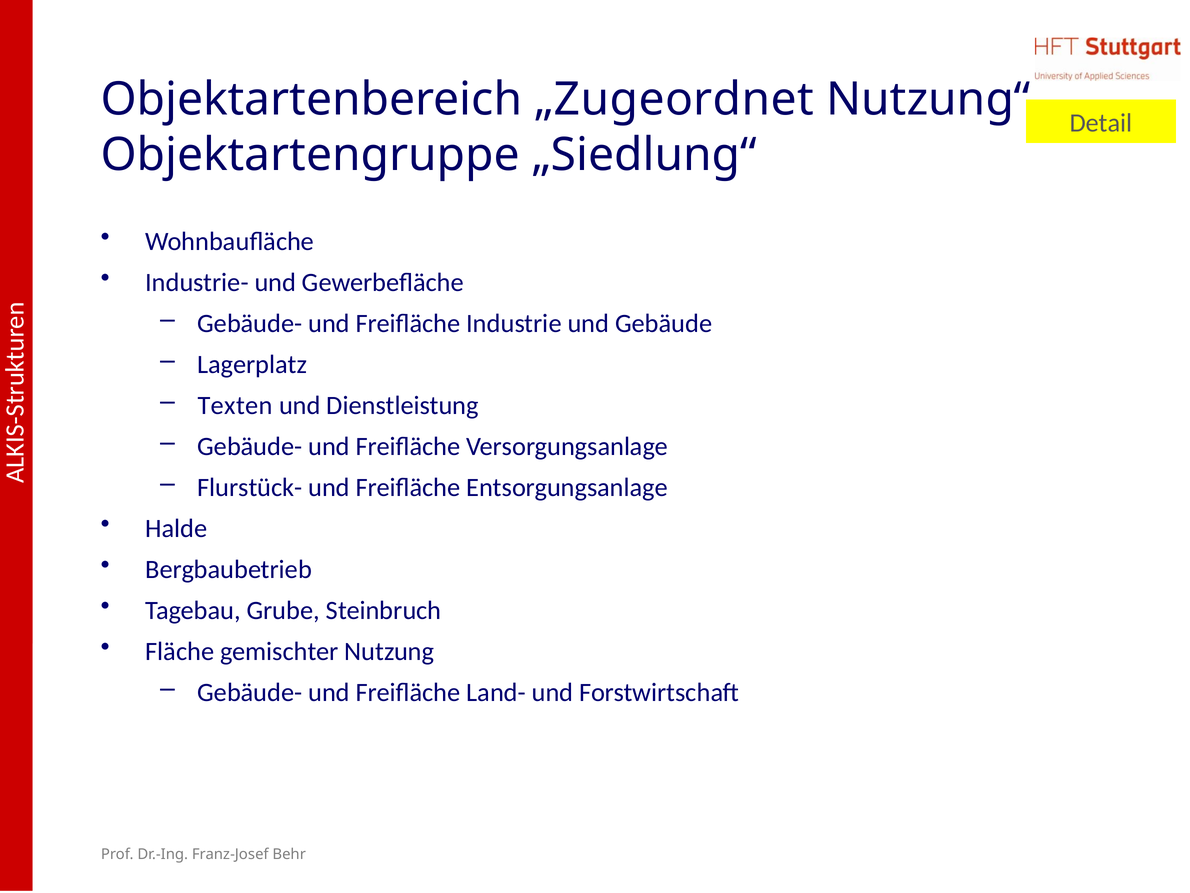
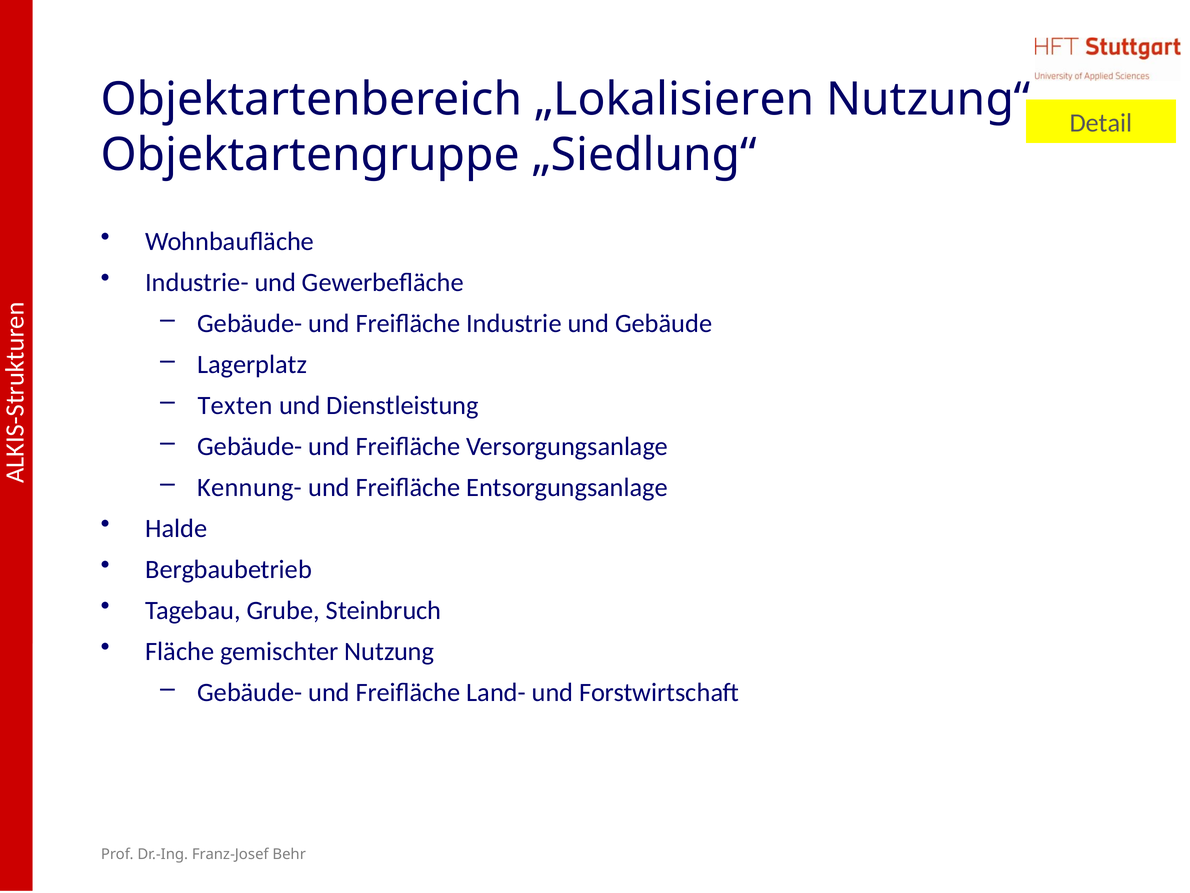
„Zugeordnet: „Zugeordnet -> „Lokalisieren
Flurstück-: Flurstück- -> Kennung-
